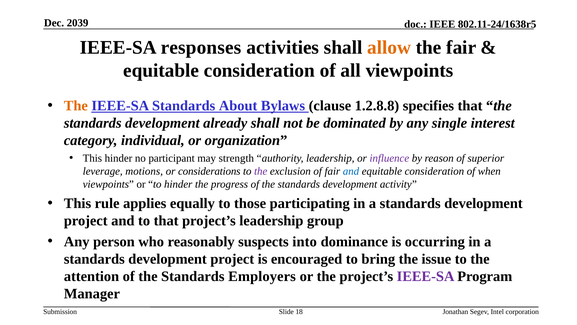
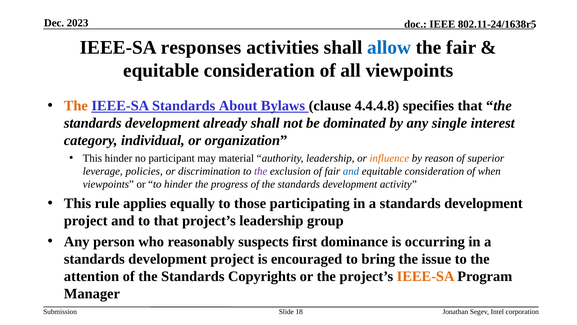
2039: 2039 -> 2023
allow colour: orange -> blue
1.2.8.8: 1.2.8.8 -> 4.4.4.8
strength: strength -> material
influence colour: purple -> orange
motions: motions -> policies
considerations: considerations -> discrimination
into: into -> first
Employers: Employers -> Copyrights
IEEE-SA at (426, 276) colour: purple -> orange
